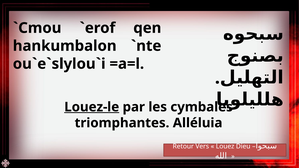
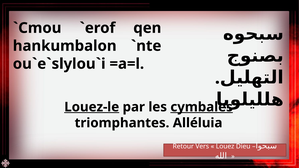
cymbales underline: none -> present
